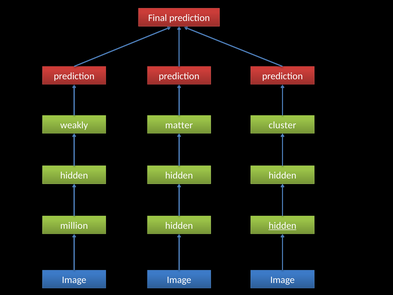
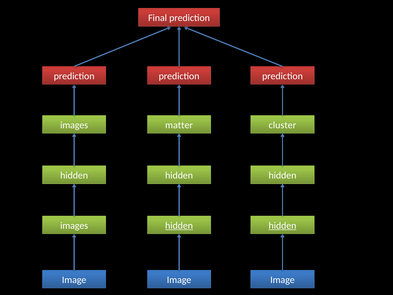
weakly at (74, 125): weakly -> images
million at (74, 225): million -> images
hidden at (179, 225) underline: none -> present
